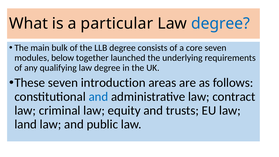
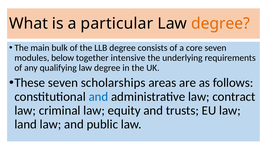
degree at (220, 23) colour: blue -> orange
launched: launched -> intensive
introduction: introduction -> scholarships
